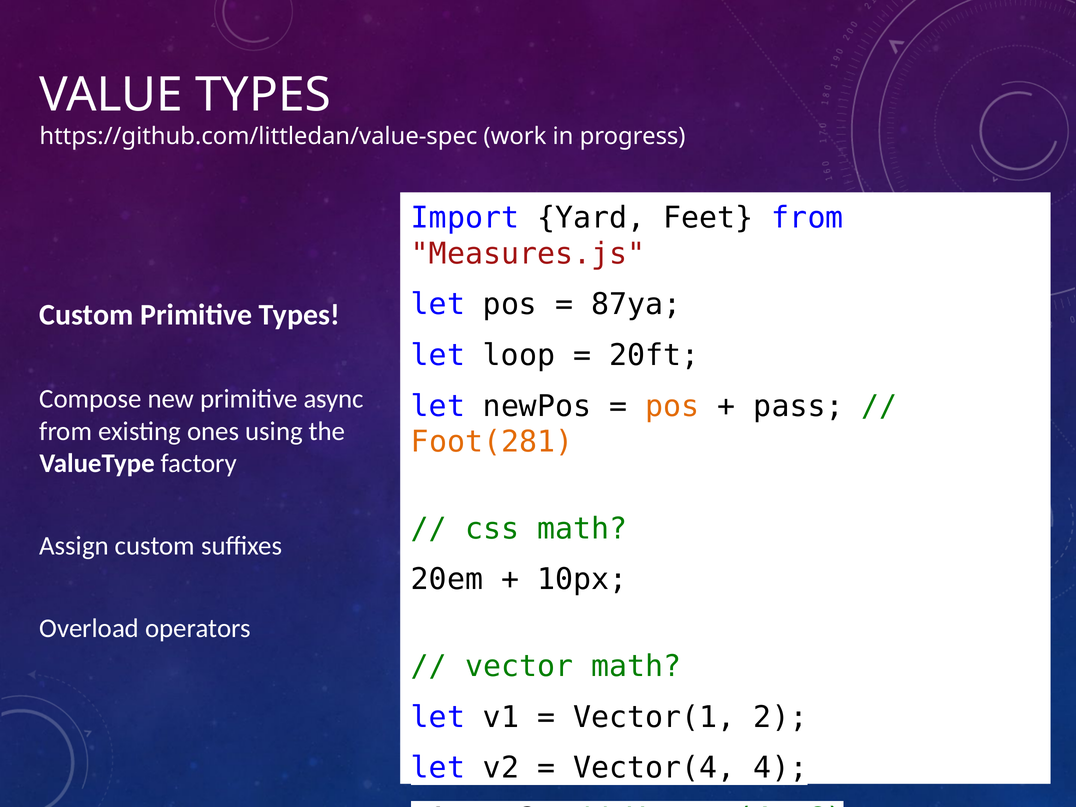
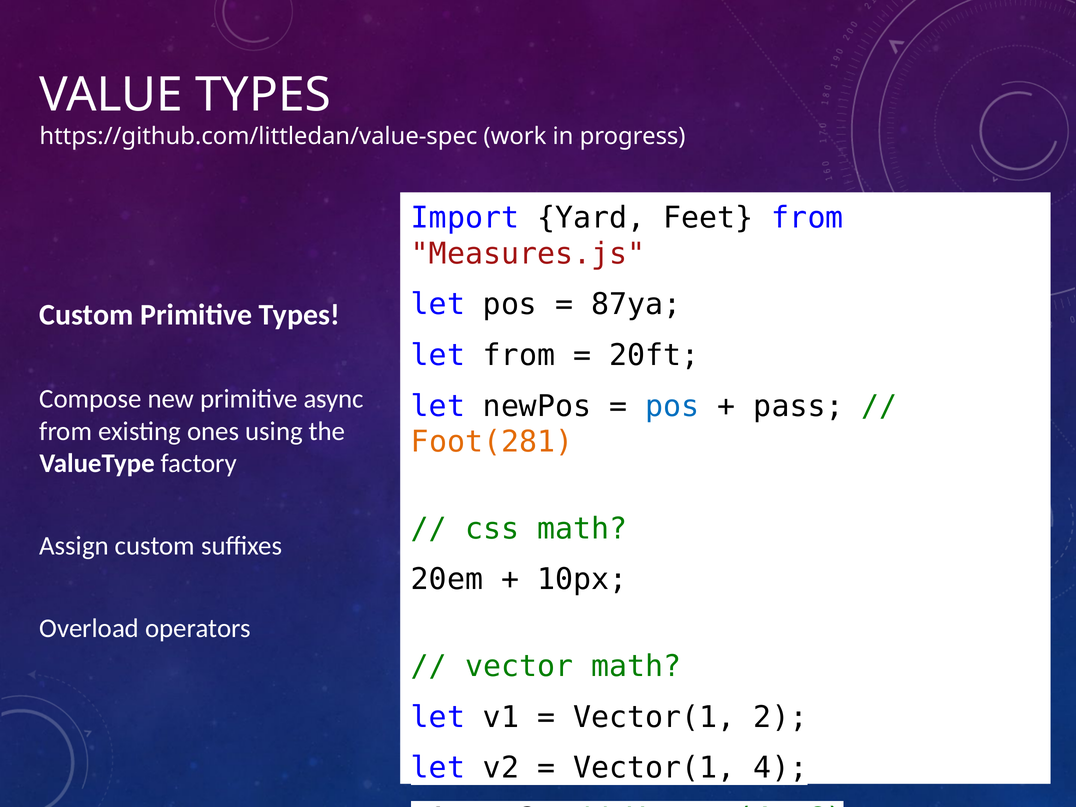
let loop: loop -> from
pos at (672, 406) colour: orange -> blue
Vector(4 at (654, 768): Vector(4 -> Vector(1
